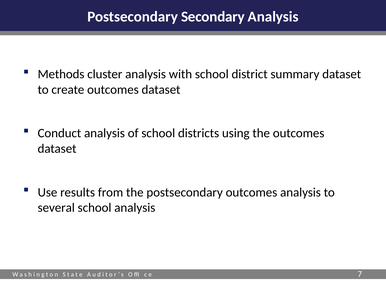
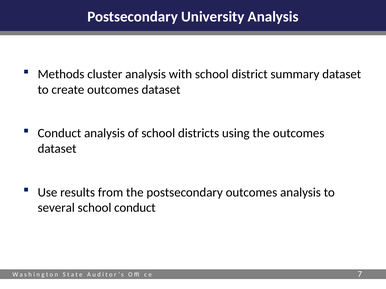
Secondary: Secondary -> University
school analysis: analysis -> conduct
